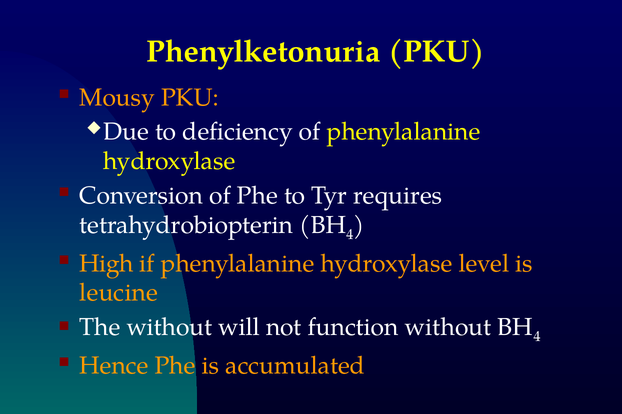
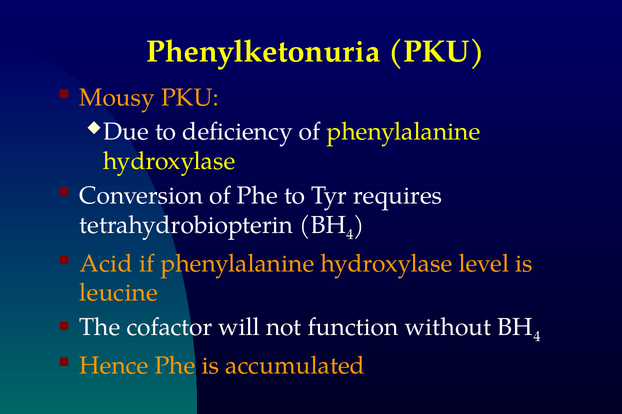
High: High -> Acid
The without: without -> cofactor
